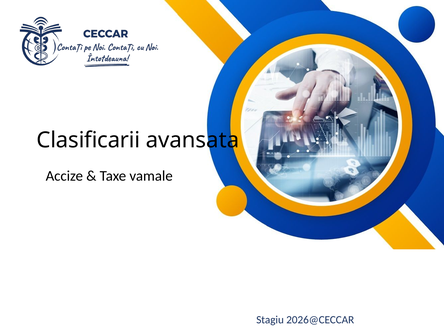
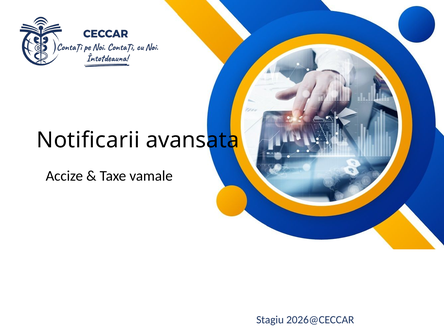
Clasificarii: Clasificarii -> Notificarii
